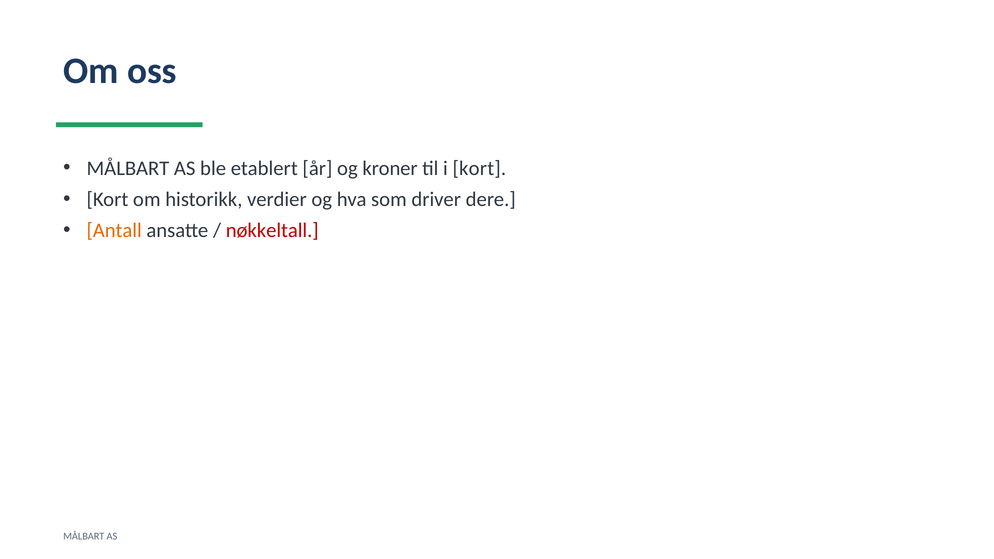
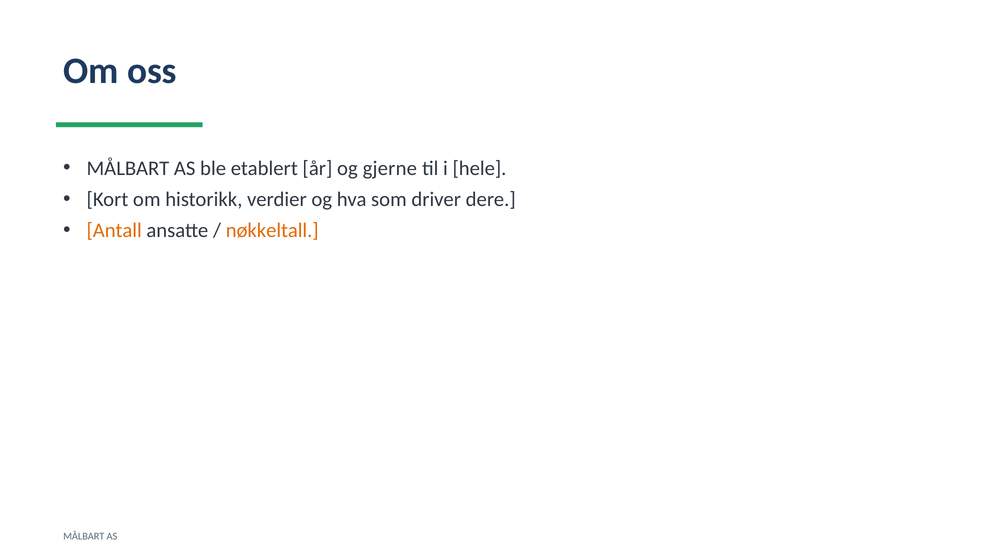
kroner: kroner -> gjerne
i kort: kort -> hele
nøkkeltall colour: red -> orange
